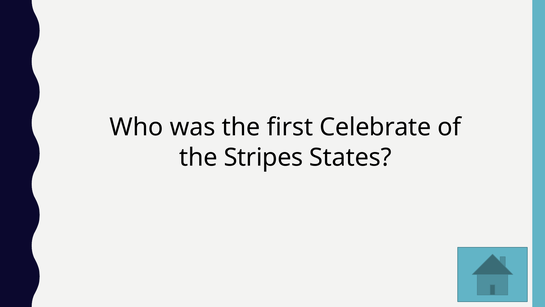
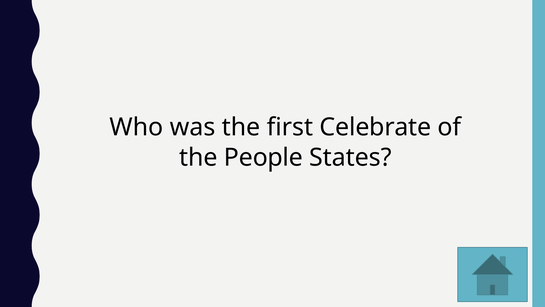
Stripes: Stripes -> People
